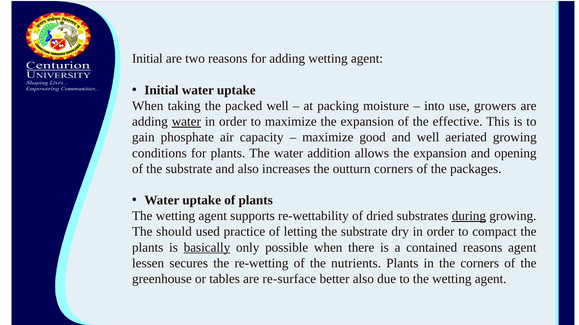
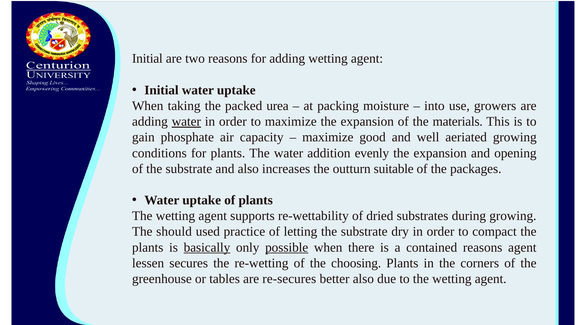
packed well: well -> urea
effective: effective -> materials
allows: allows -> evenly
outturn corners: corners -> suitable
during underline: present -> none
possible underline: none -> present
nutrients: nutrients -> choosing
re-surface: re-surface -> re-secures
